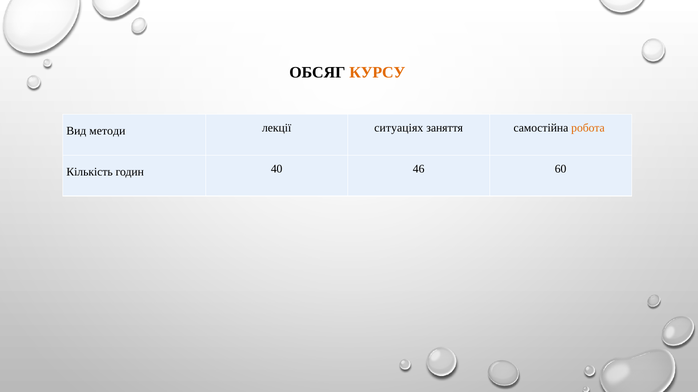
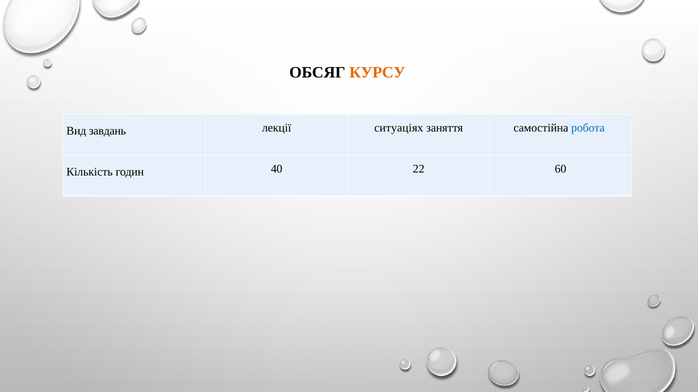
методи: методи -> завдань
робота colour: orange -> blue
46: 46 -> 22
